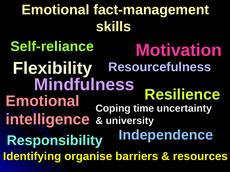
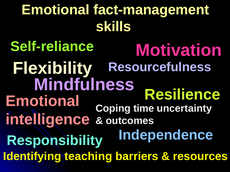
university: university -> outcomes
organise: organise -> teaching
